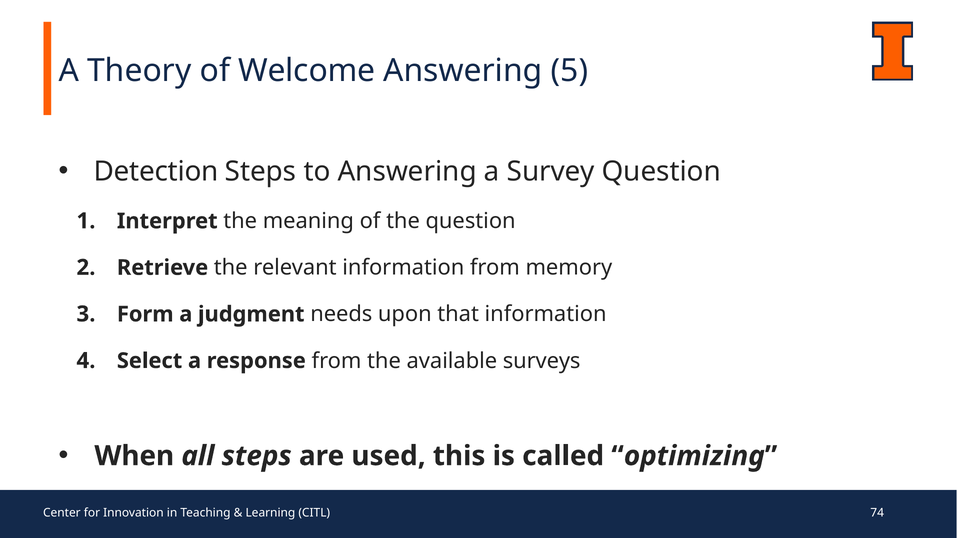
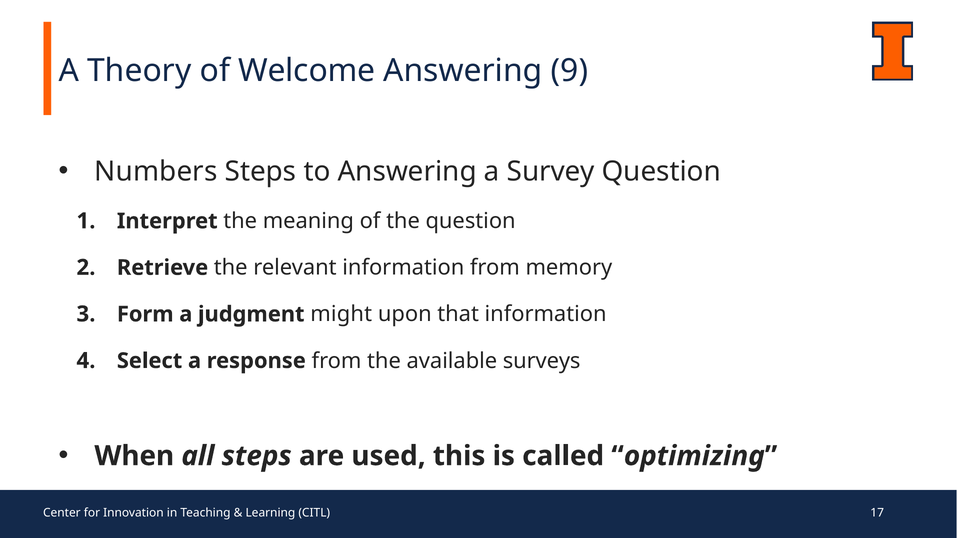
5: 5 -> 9
Detection: Detection -> Numbers
needs: needs -> might
74: 74 -> 17
